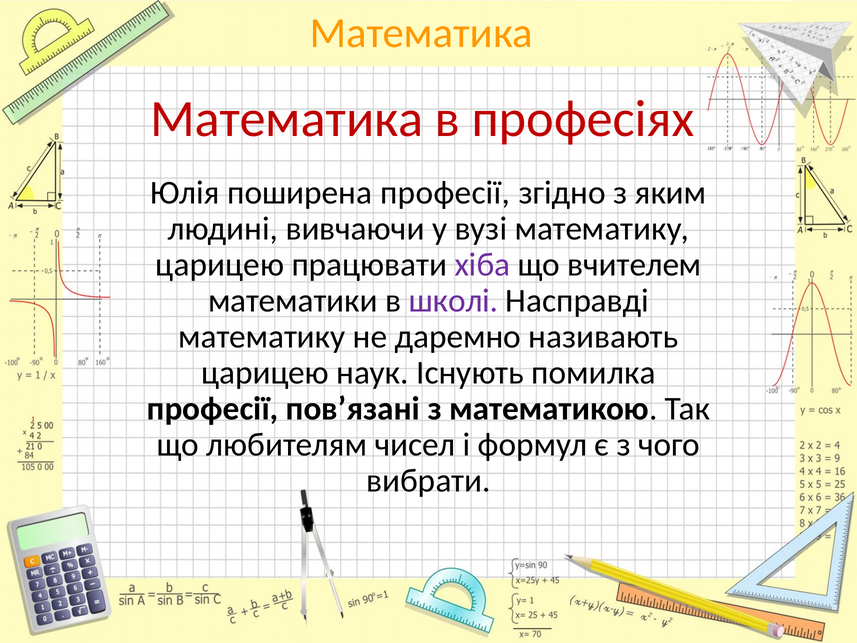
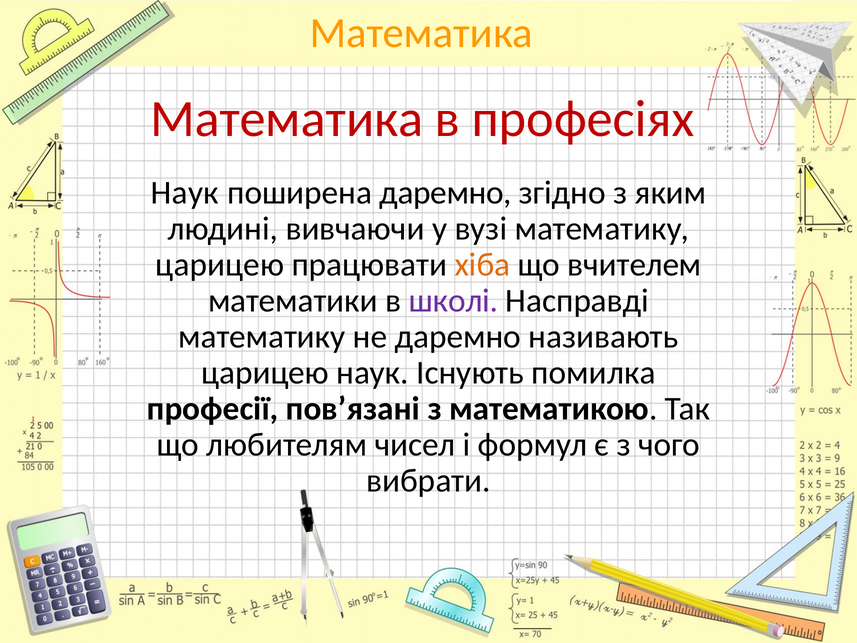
Юлія at (185, 193): Юлія -> Наук
поширена професії: професії -> даремно
хіба colour: purple -> orange
